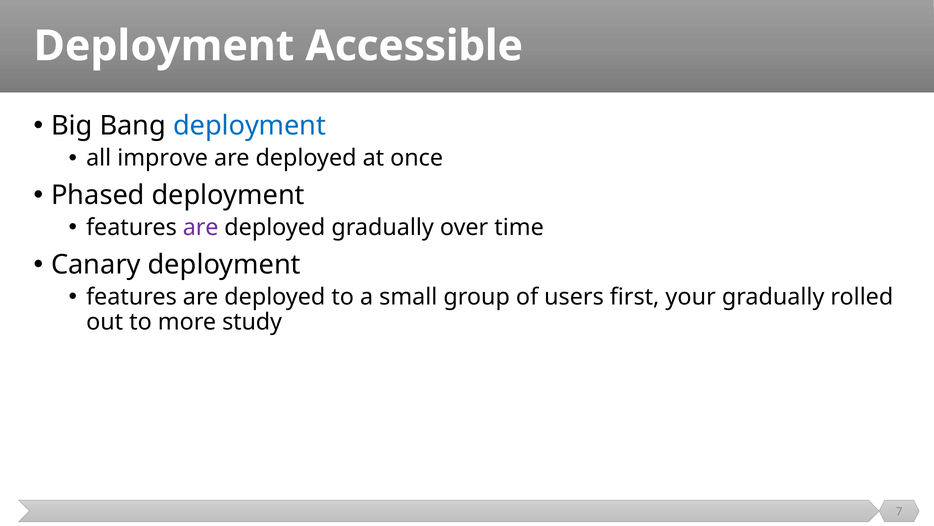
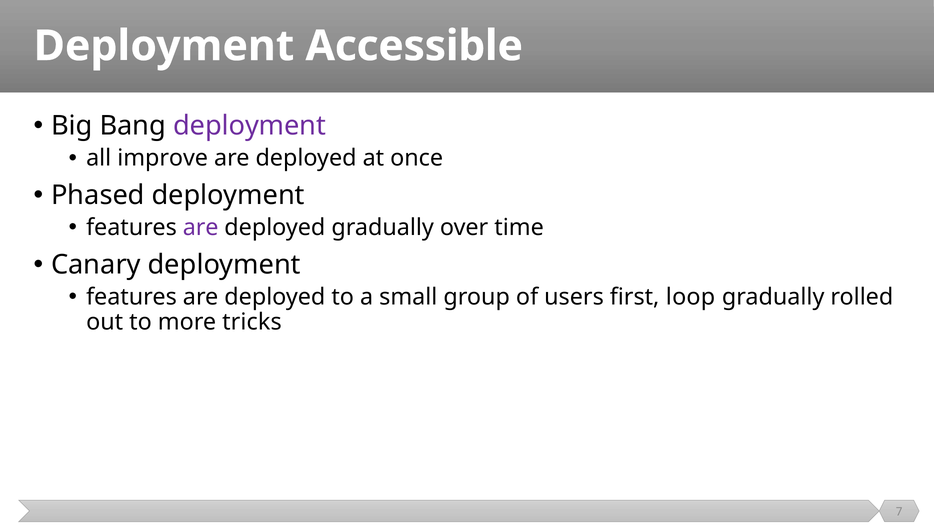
deployment at (250, 126) colour: blue -> purple
your: your -> loop
study: study -> tricks
